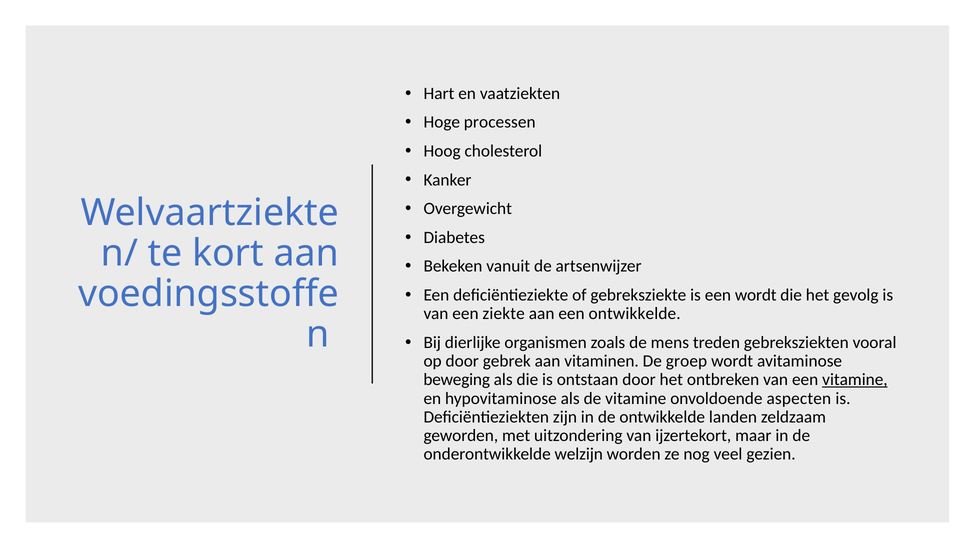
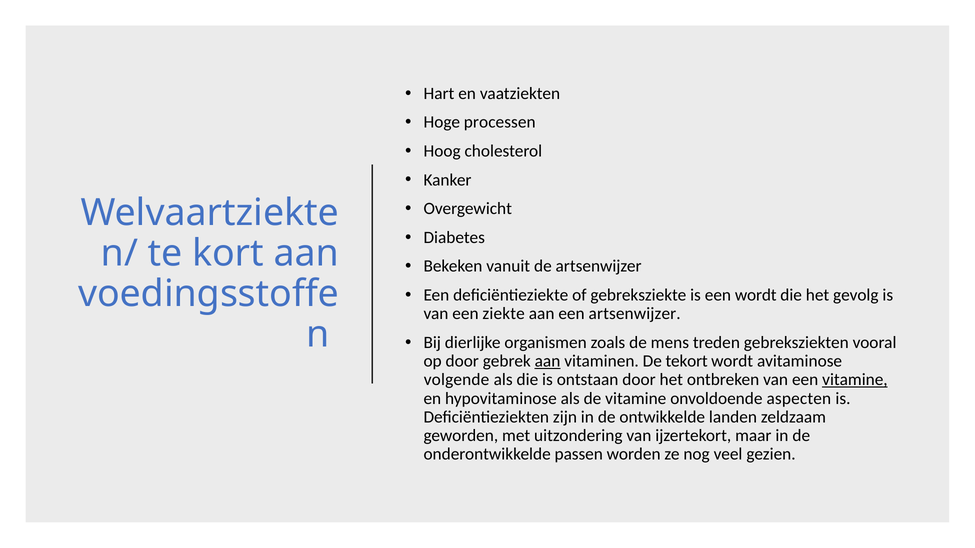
een ontwikkelde: ontwikkelde -> artsenwijzer
aan at (548, 361) underline: none -> present
groep: groep -> tekort
beweging: beweging -> volgende
welzijn: welzijn -> passen
